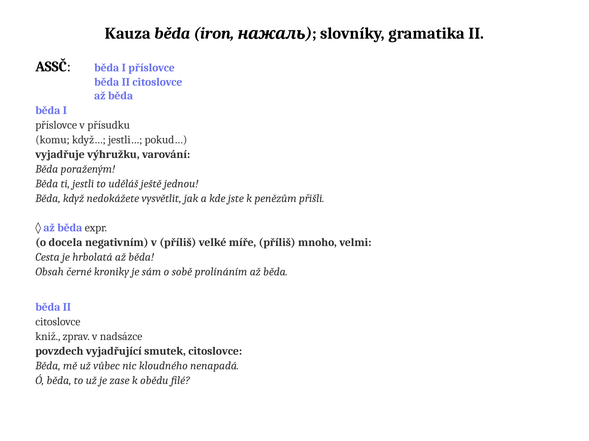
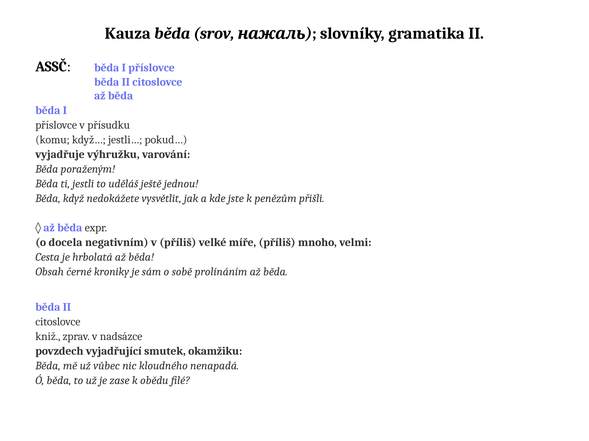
iron: iron -> srov
smutek citoslovce: citoslovce -> okamžiku
